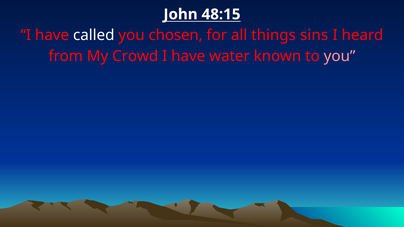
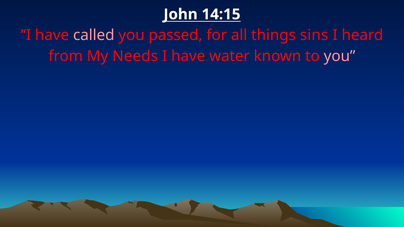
48:15: 48:15 -> 14:15
called colour: white -> pink
chosen: chosen -> passed
Crowd: Crowd -> Needs
